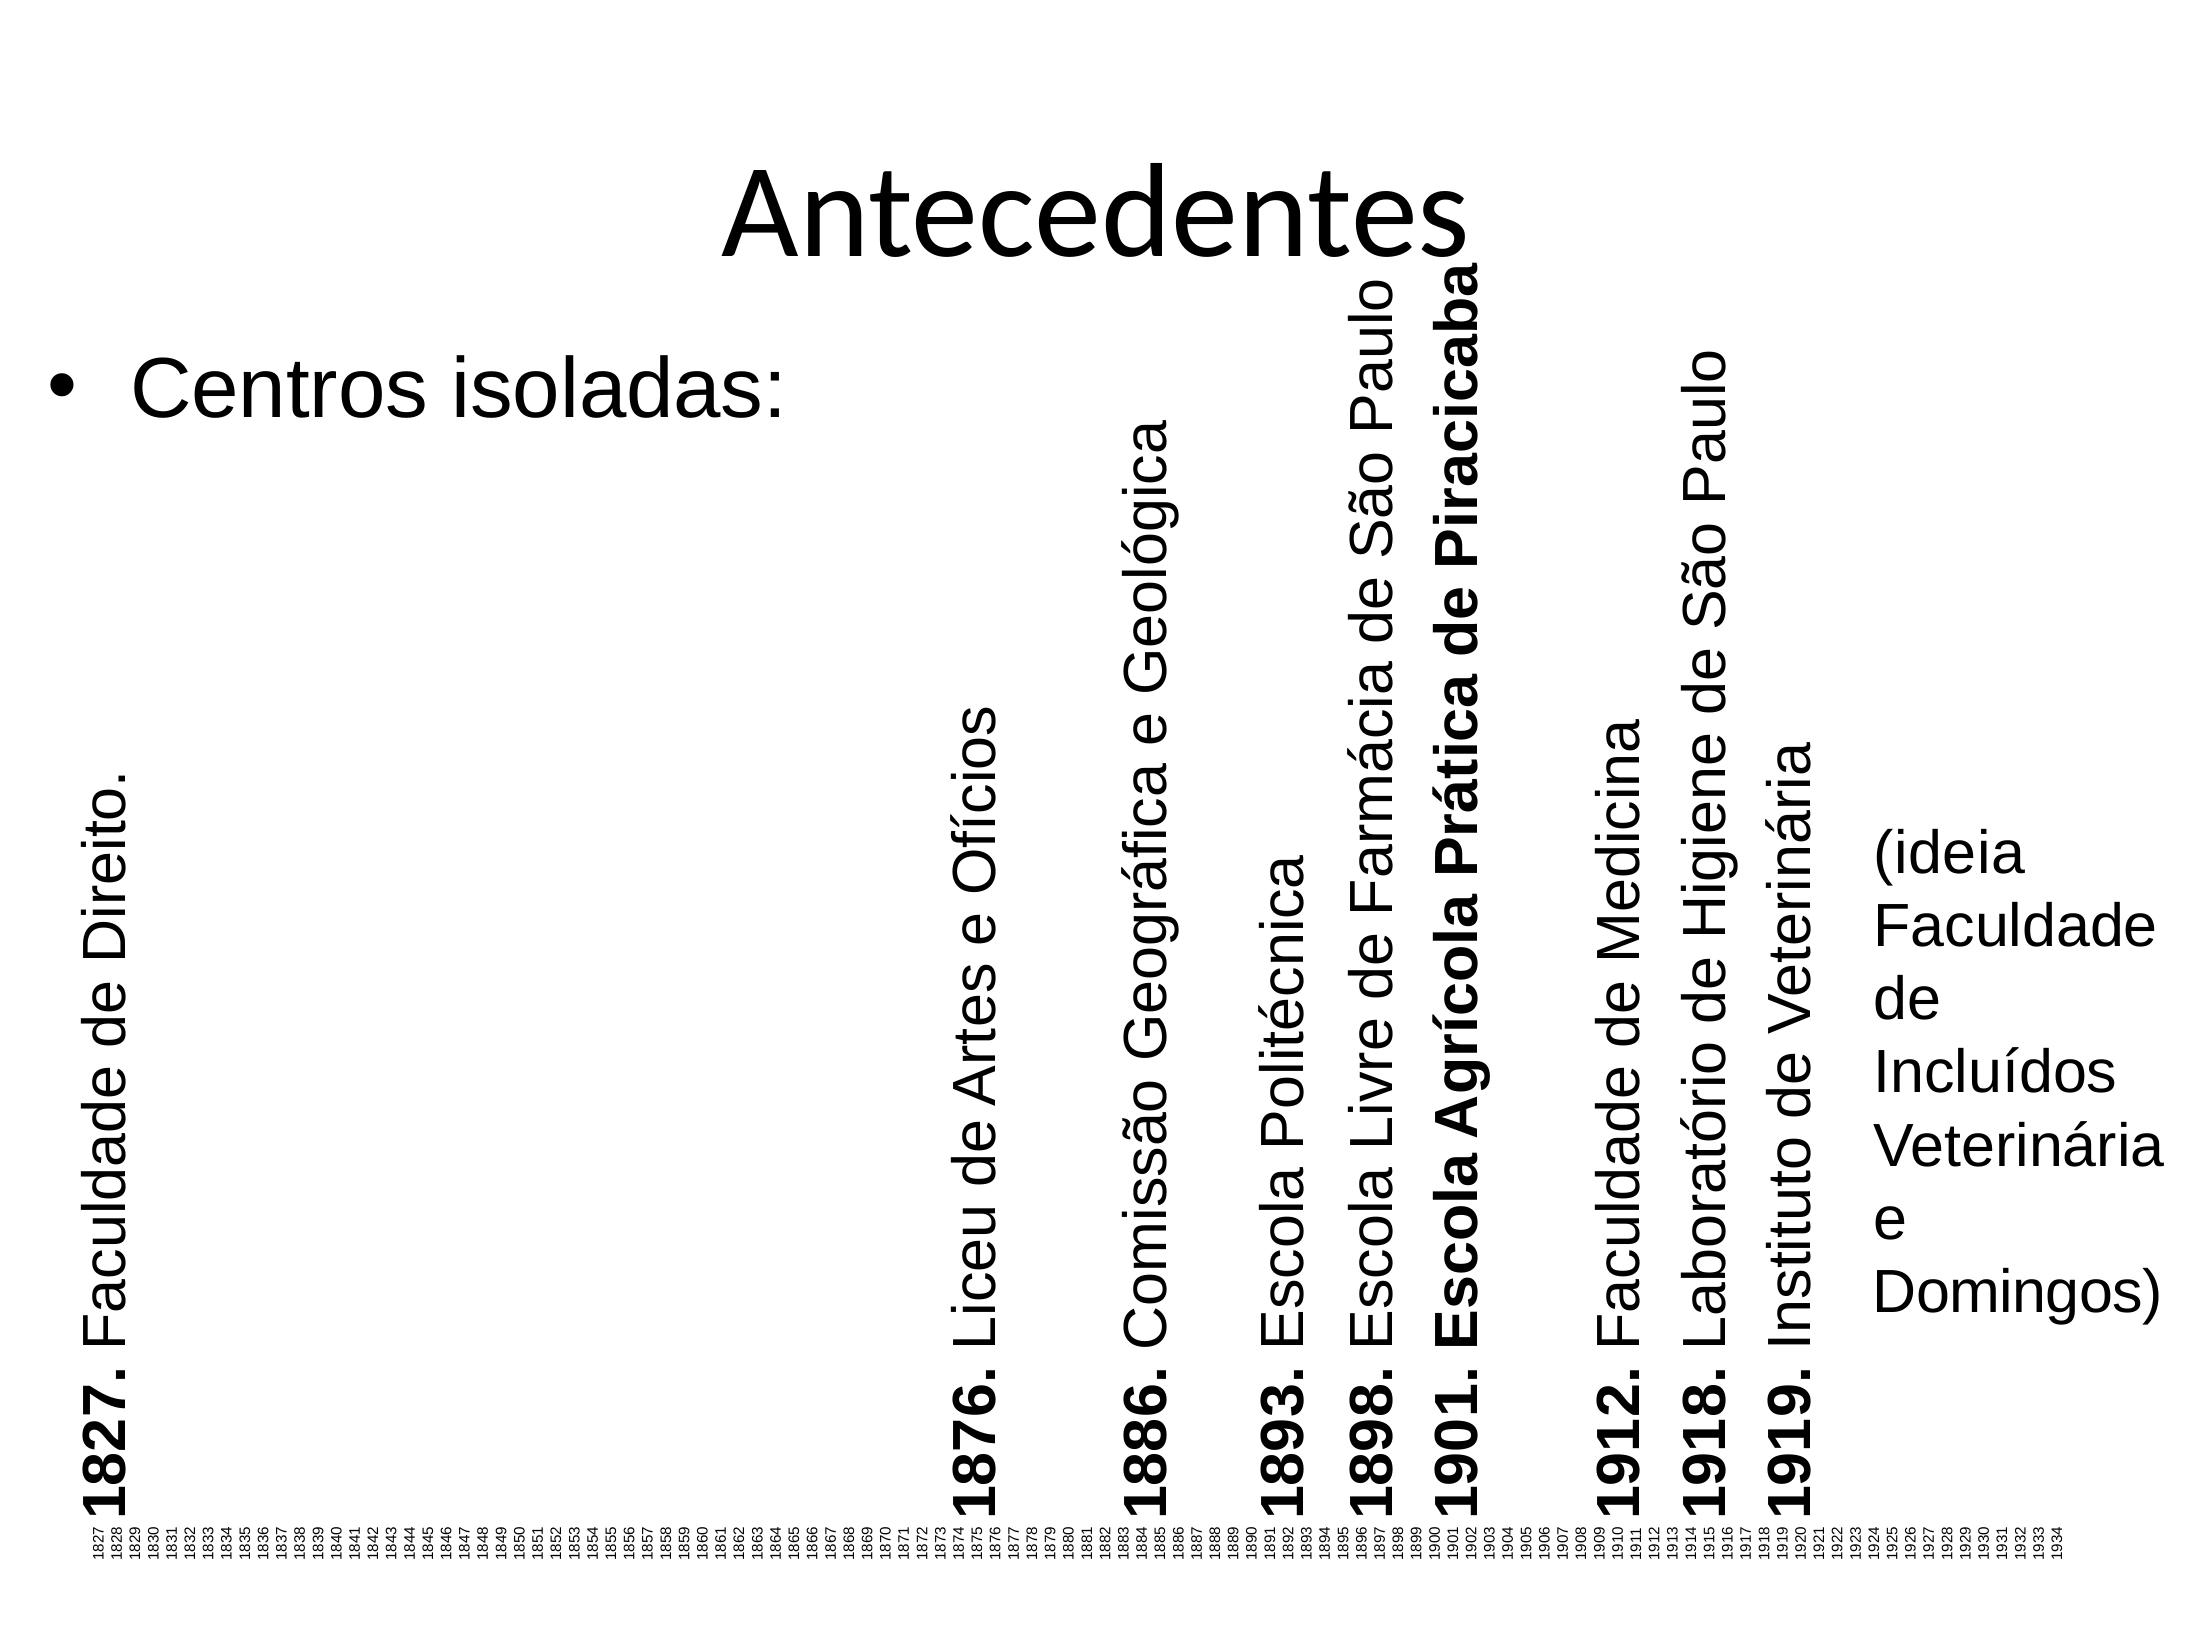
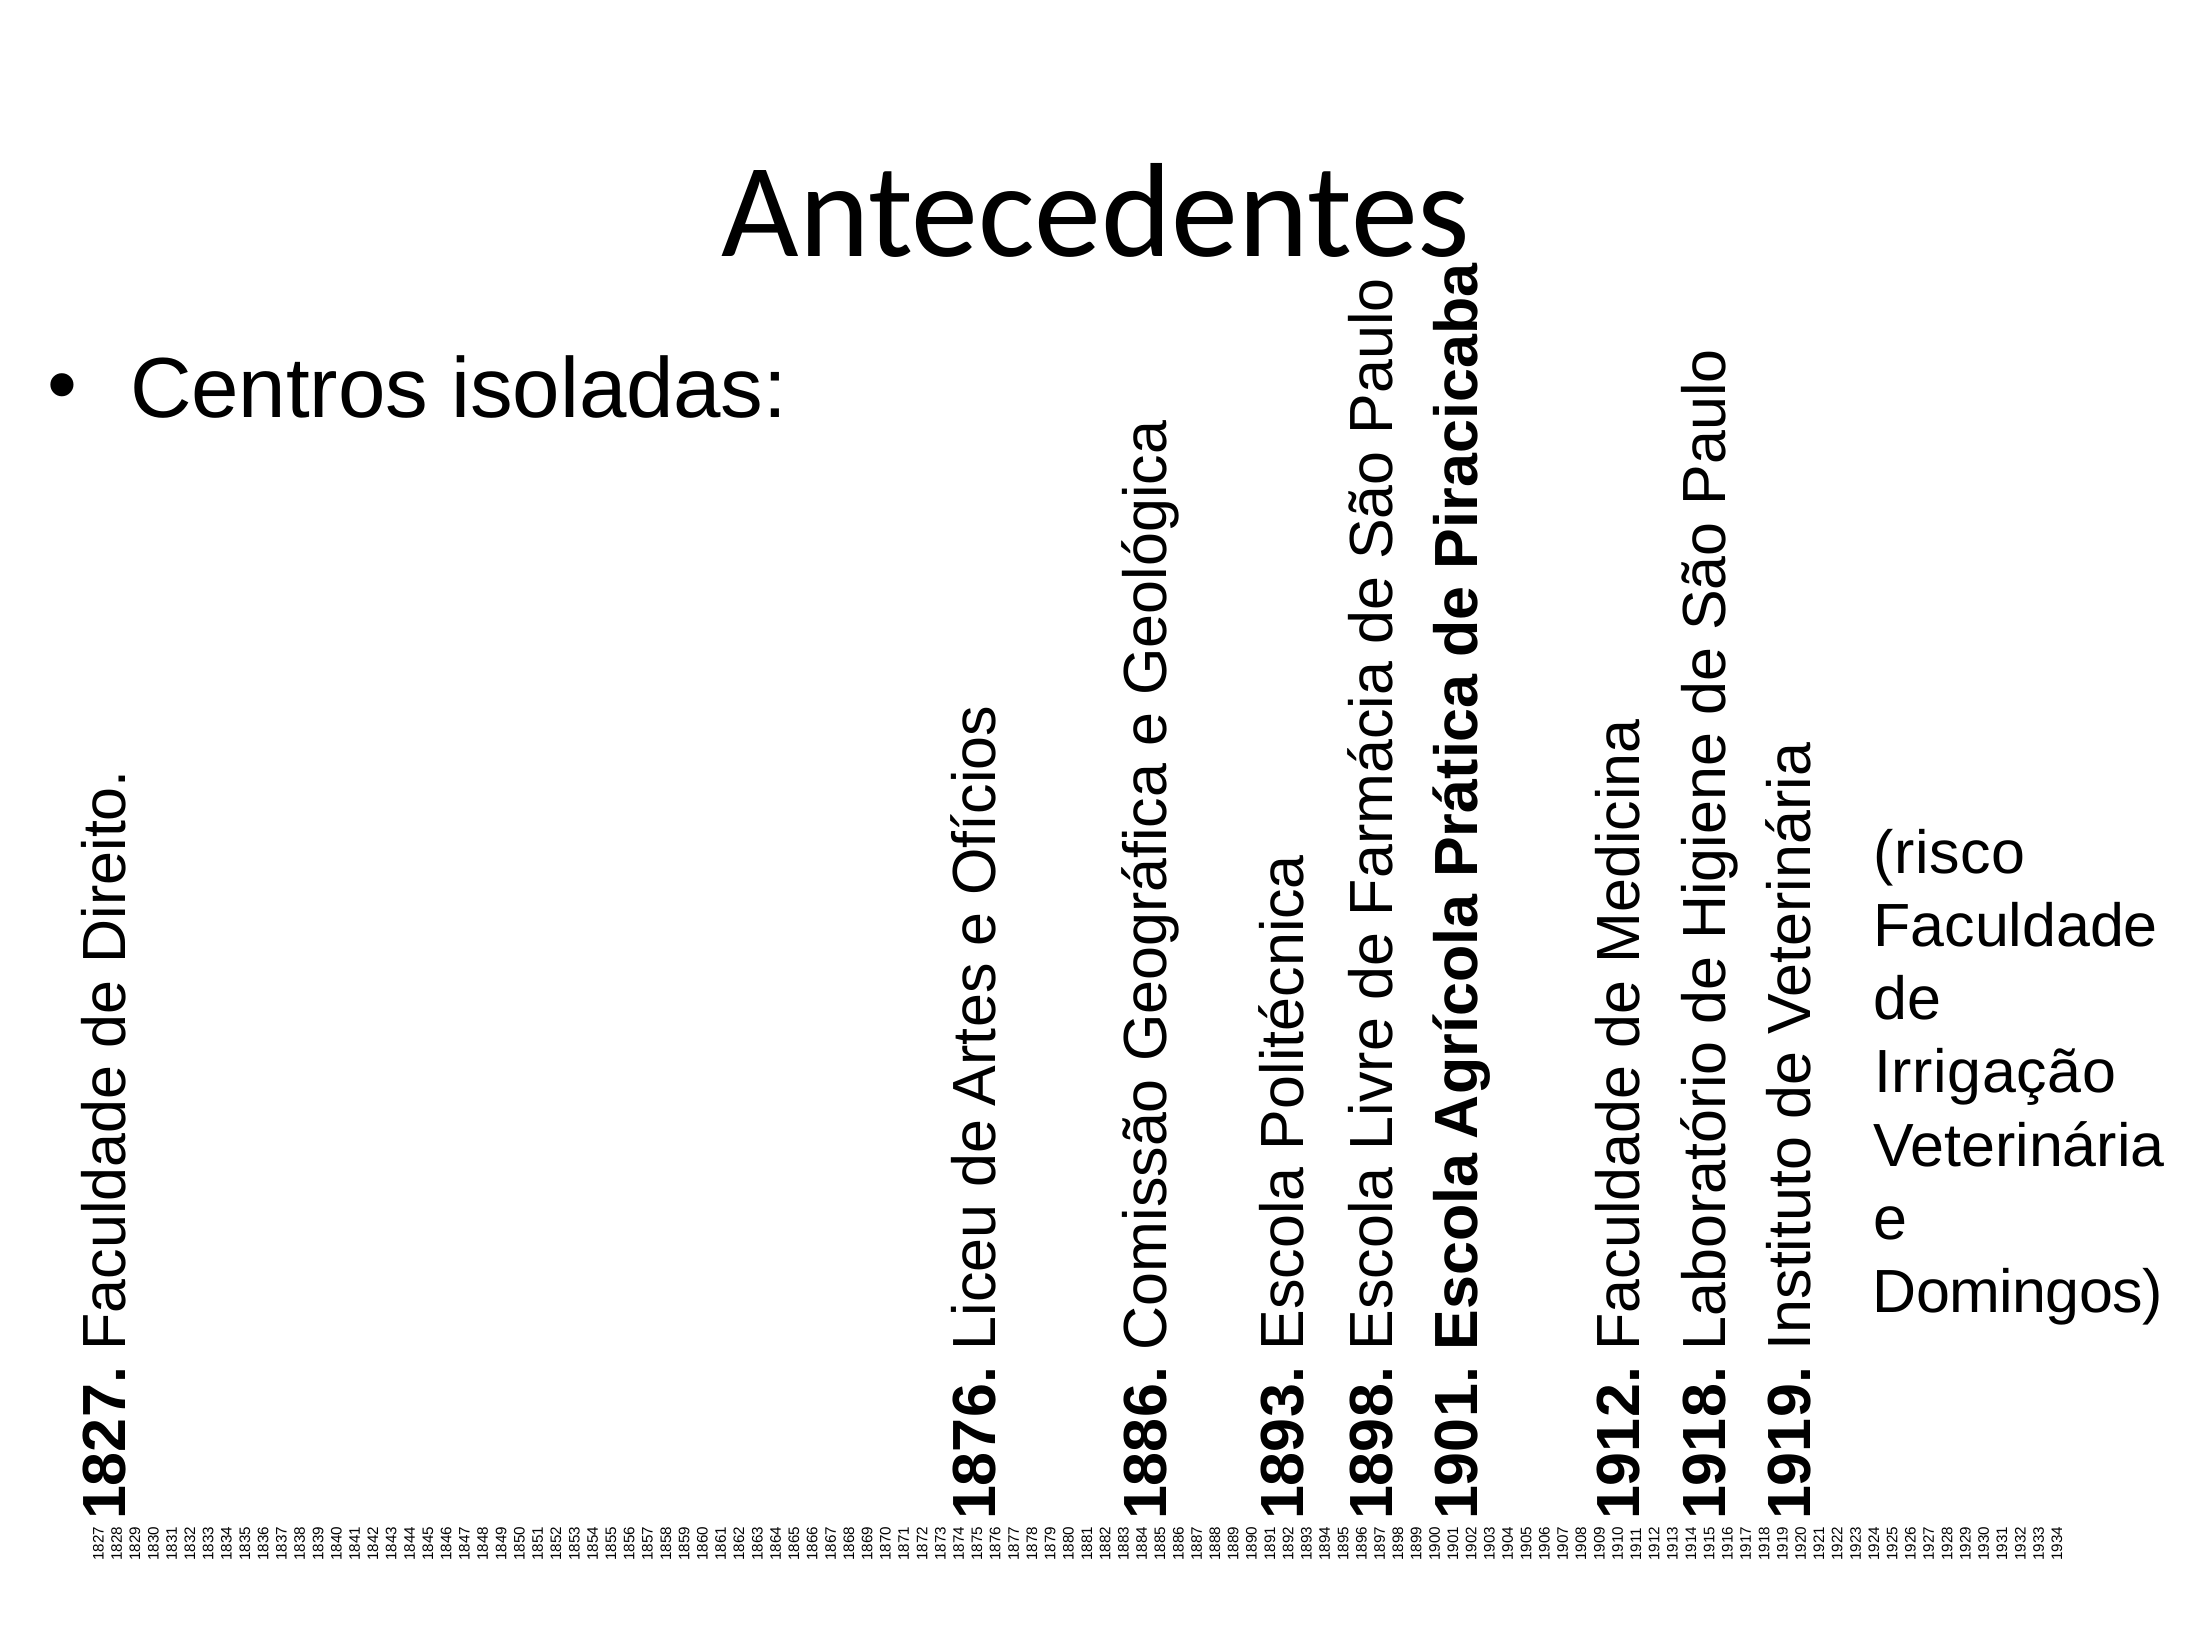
ideia: ideia -> risco
Incluídos: Incluídos -> Irrigação
